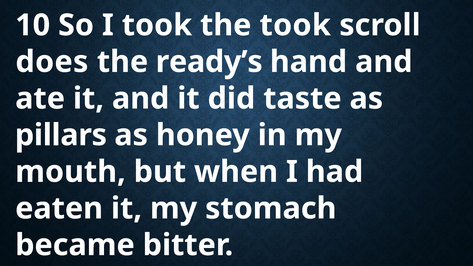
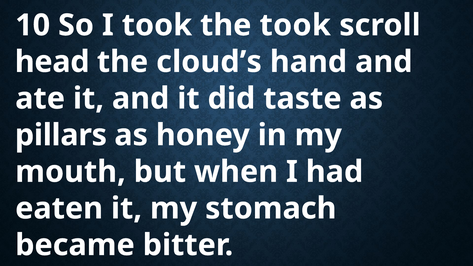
does: does -> head
ready’s: ready’s -> cloud’s
